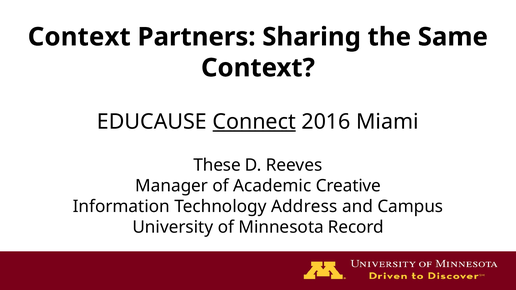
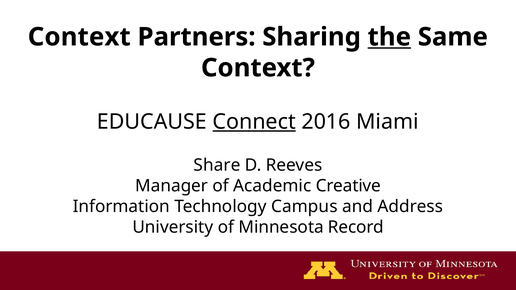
the underline: none -> present
These: These -> Share
Address: Address -> Campus
Campus: Campus -> Address
